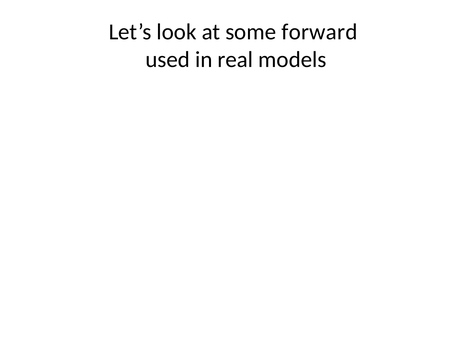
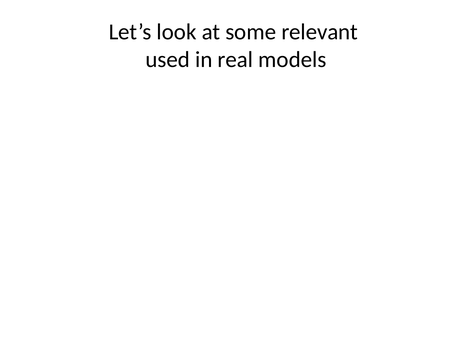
forward: forward -> relevant
